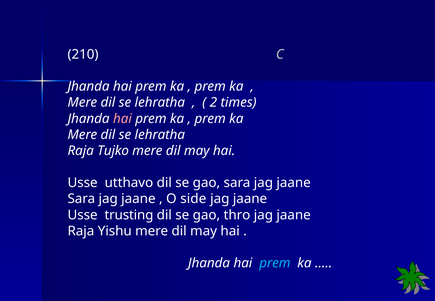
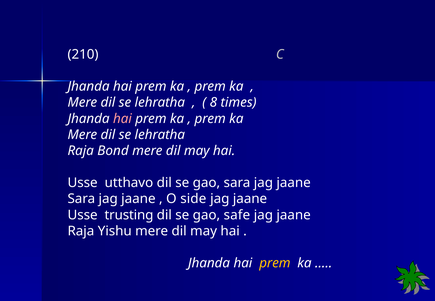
2: 2 -> 8
Tujko: Tujko -> Bond
thro: thro -> safe
prem at (275, 263) colour: light blue -> yellow
